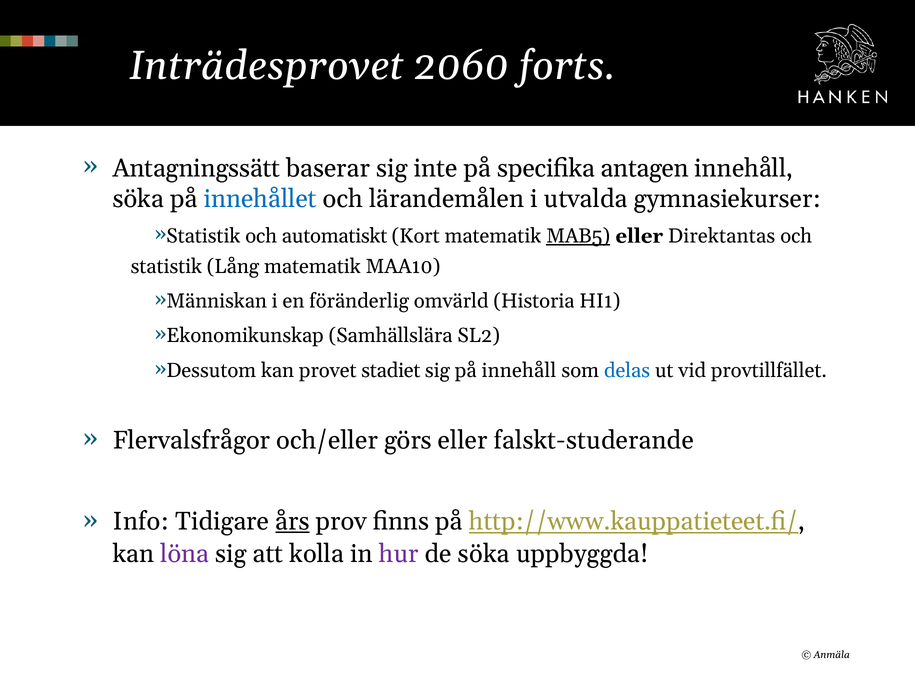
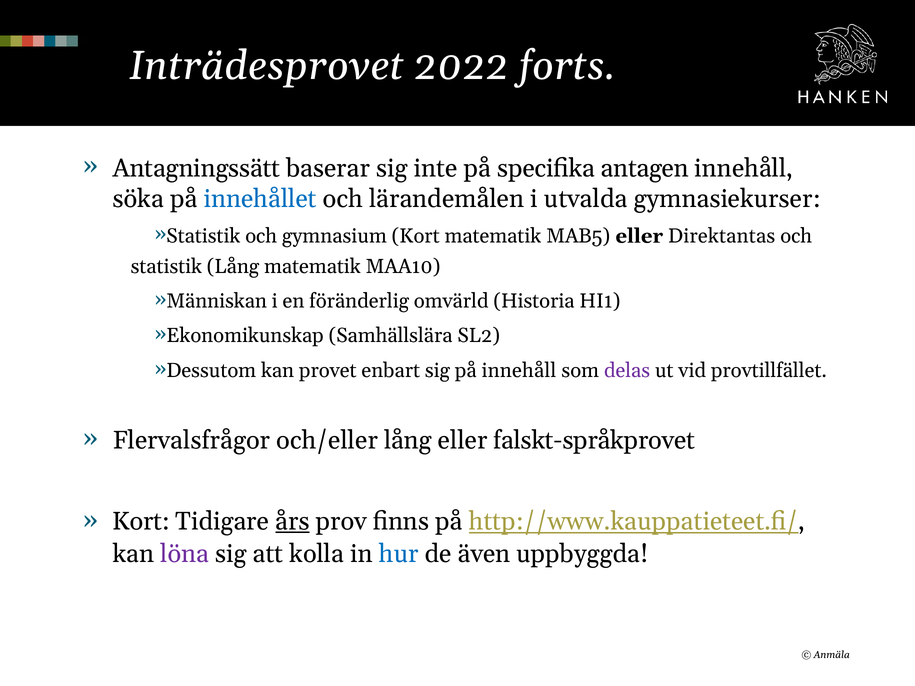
2060: 2060 -> 2022
automatiskt: automatiskt -> gymnasium
MAB5 underline: present -> none
stadiet: stadiet -> enbart
delas colour: blue -> purple
och/eller görs: görs -> lång
falskt-studerande: falskt-studerande -> falskt-språkprovet
Info at (141, 522): Info -> Kort
hur colour: purple -> blue
de söka: söka -> även
